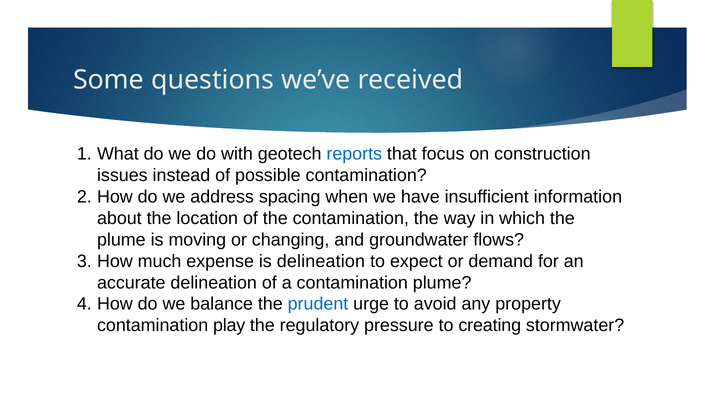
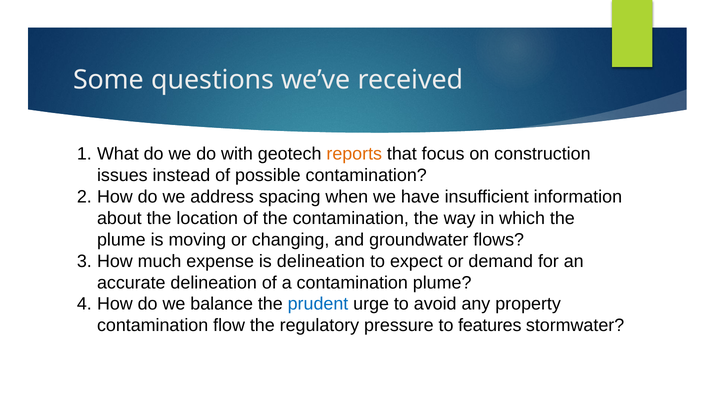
reports colour: blue -> orange
play: play -> flow
creating: creating -> features
